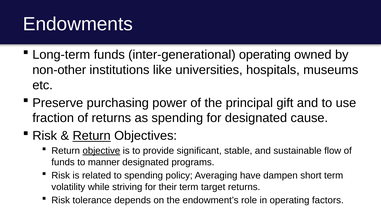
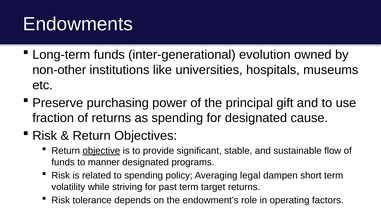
inter-generational operating: operating -> evolution
Return at (92, 136) underline: present -> none
have: have -> legal
their: their -> past
